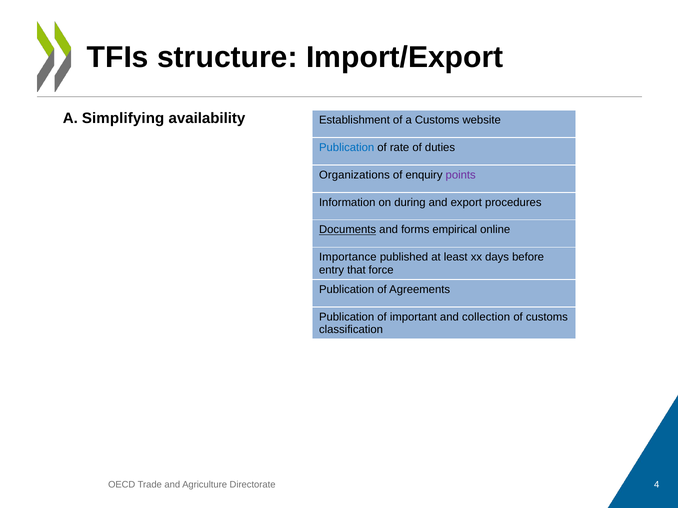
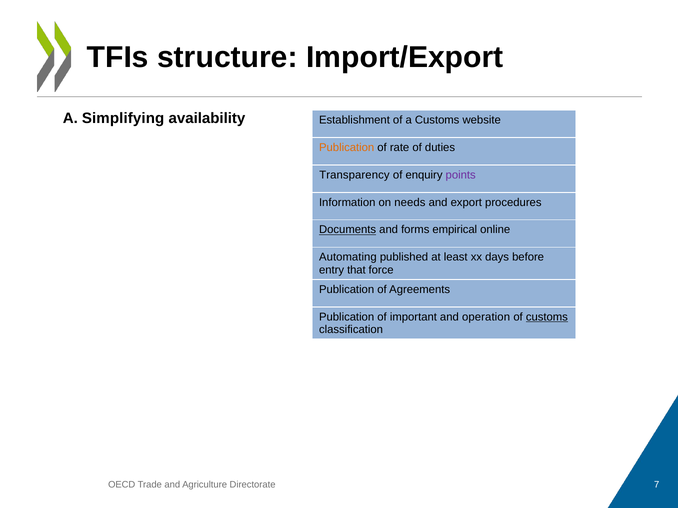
Publication at (347, 148) colour: blue -> orange
Organizations: Organizations -> Transparency
during: during -> needs
Importance: Importance -> Automating
collection: collection -> operation
customs at (547, 317) underline: none -> present
4: 4 -> 7
